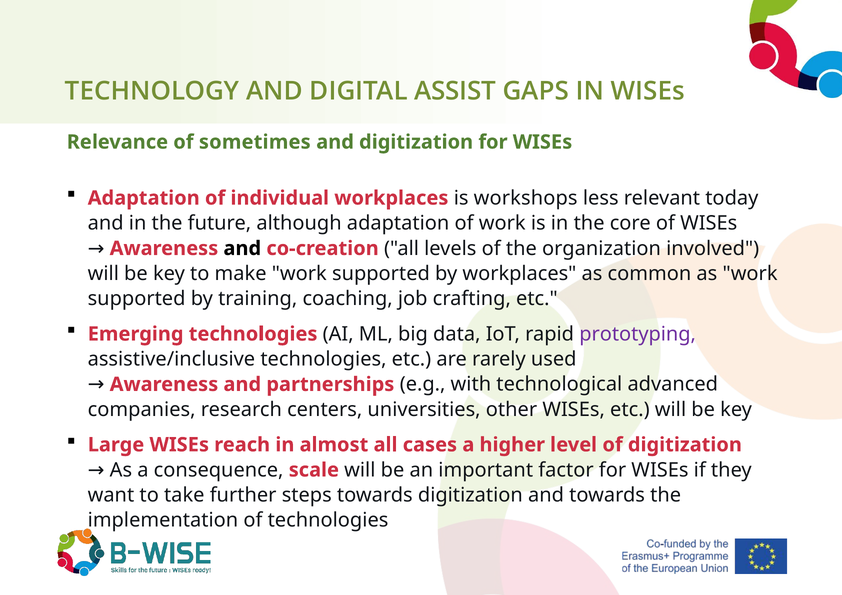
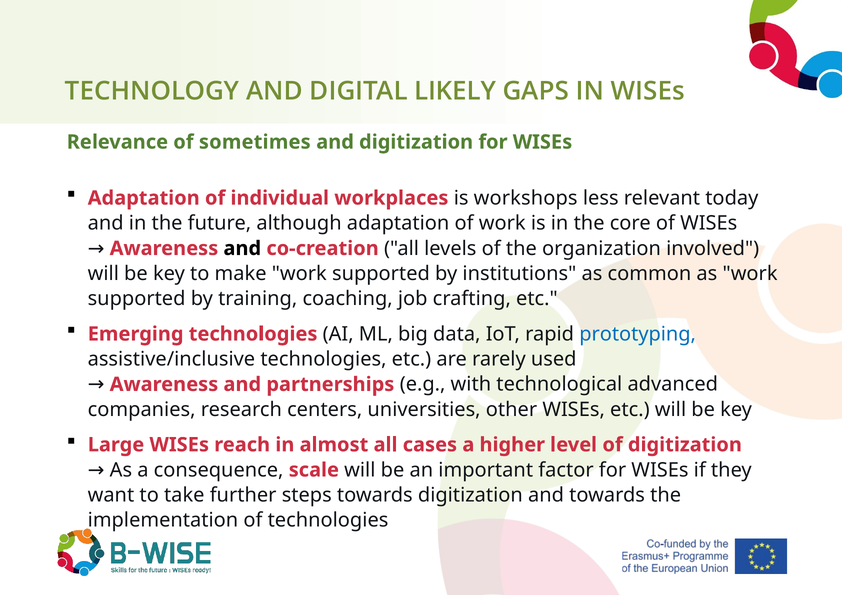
ASSIST: ASSIST -> LIKELY
by workplaces: workplaces -> institutions
prototyping colour: purple -> blue
